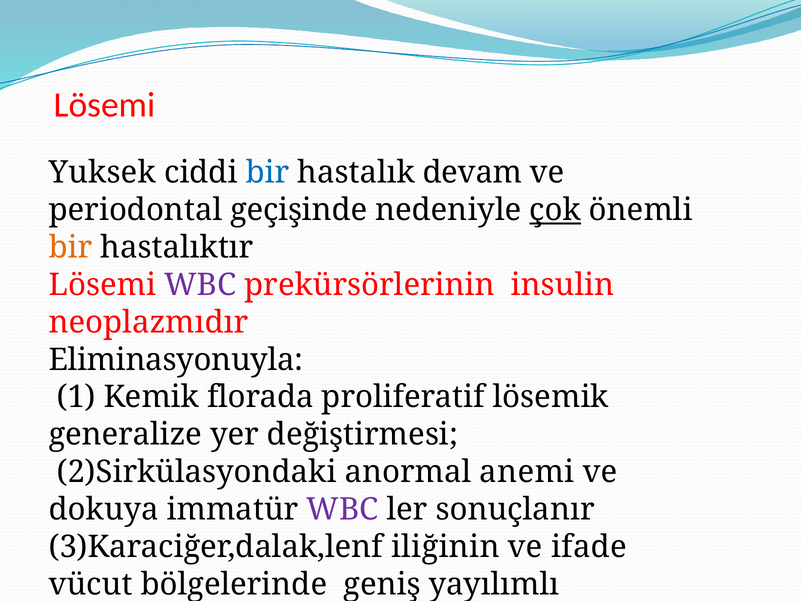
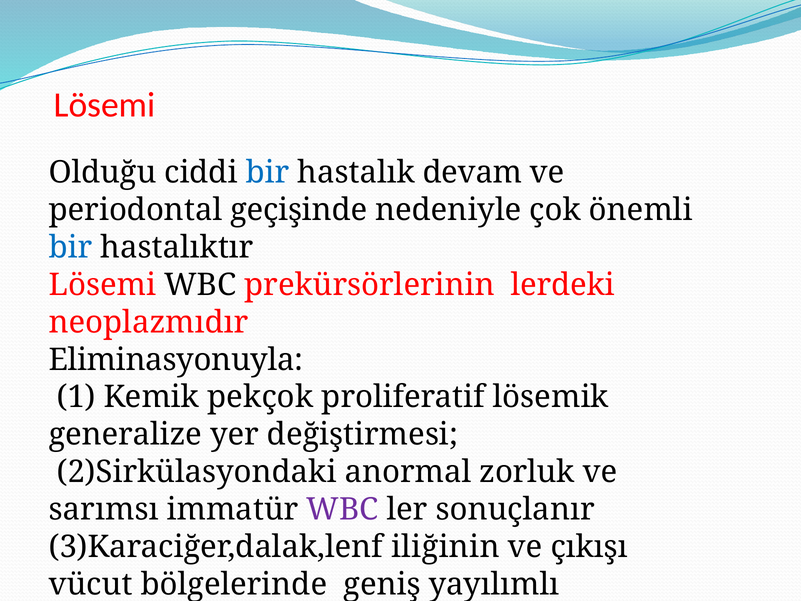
Yuksek: Yuksek -> Olduğu
çok underline: present -> none
bir at (71, 247) colour: orange -> blue
WBC at (200, 285) colour: purple -> black
insulin: insulin -> lerdeki
florada: florada -> pekçok
anemi: anemi -> zorluk
dokuya: dokuya -> sarımsı
ifade: ifade -> çıkışı
